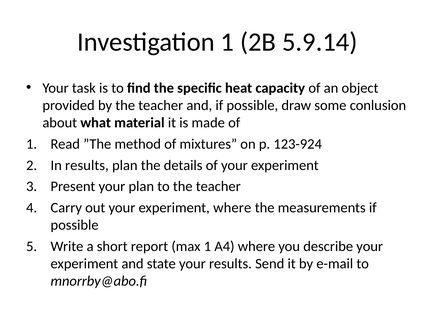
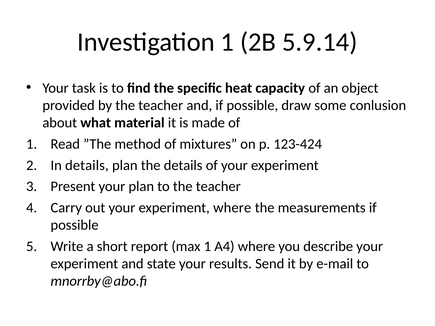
123-924: 123-924 -> 123-424
In results: results -> details
